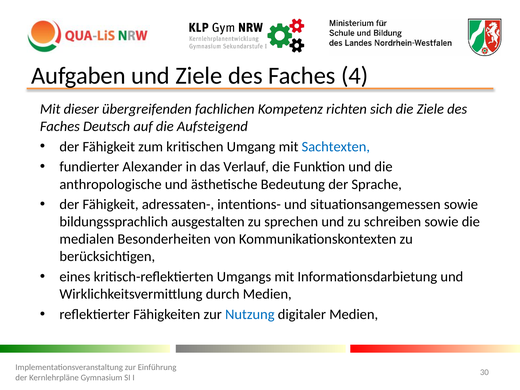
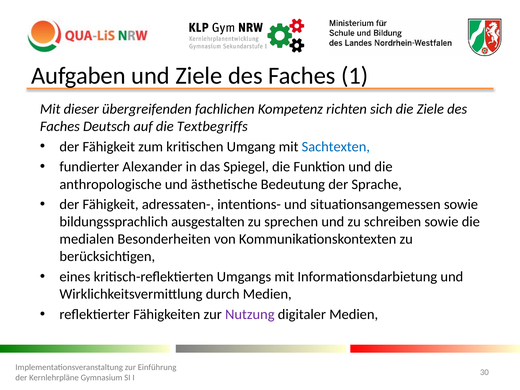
4: 4 -> 1
Aufsteigend: Aufsteigend -> Textbegriffs
Verlauf: Verlauf -> Spiegel
Nutzung colour: blue -> purple
